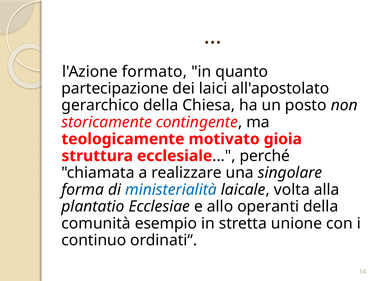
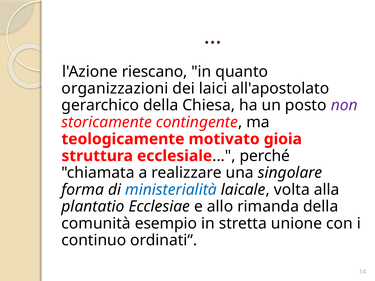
formato: formato -> riescano
partecipazione: partecipazione -> organizzazioni
non colour: black -> purple
operanti: operanti -> rimanda
